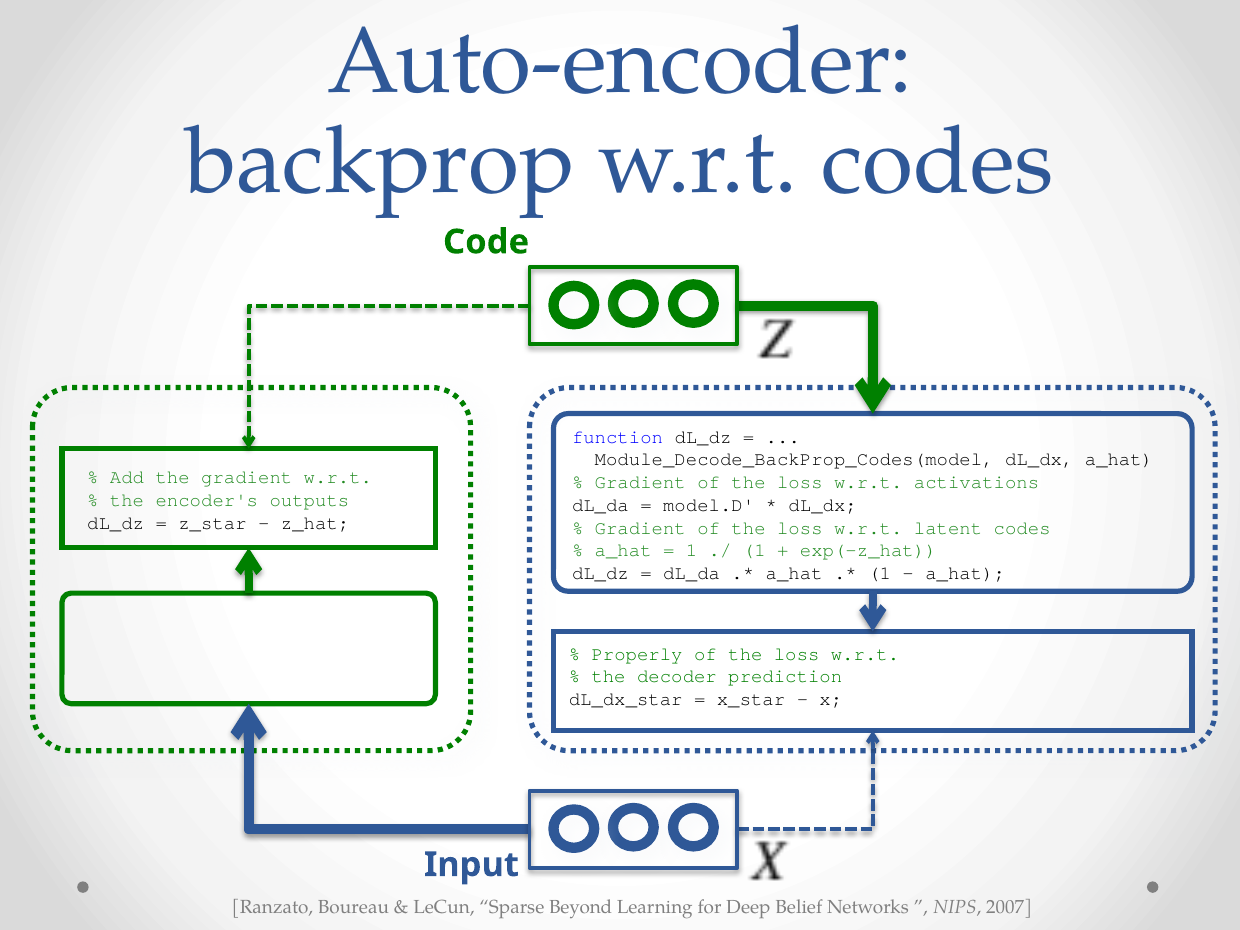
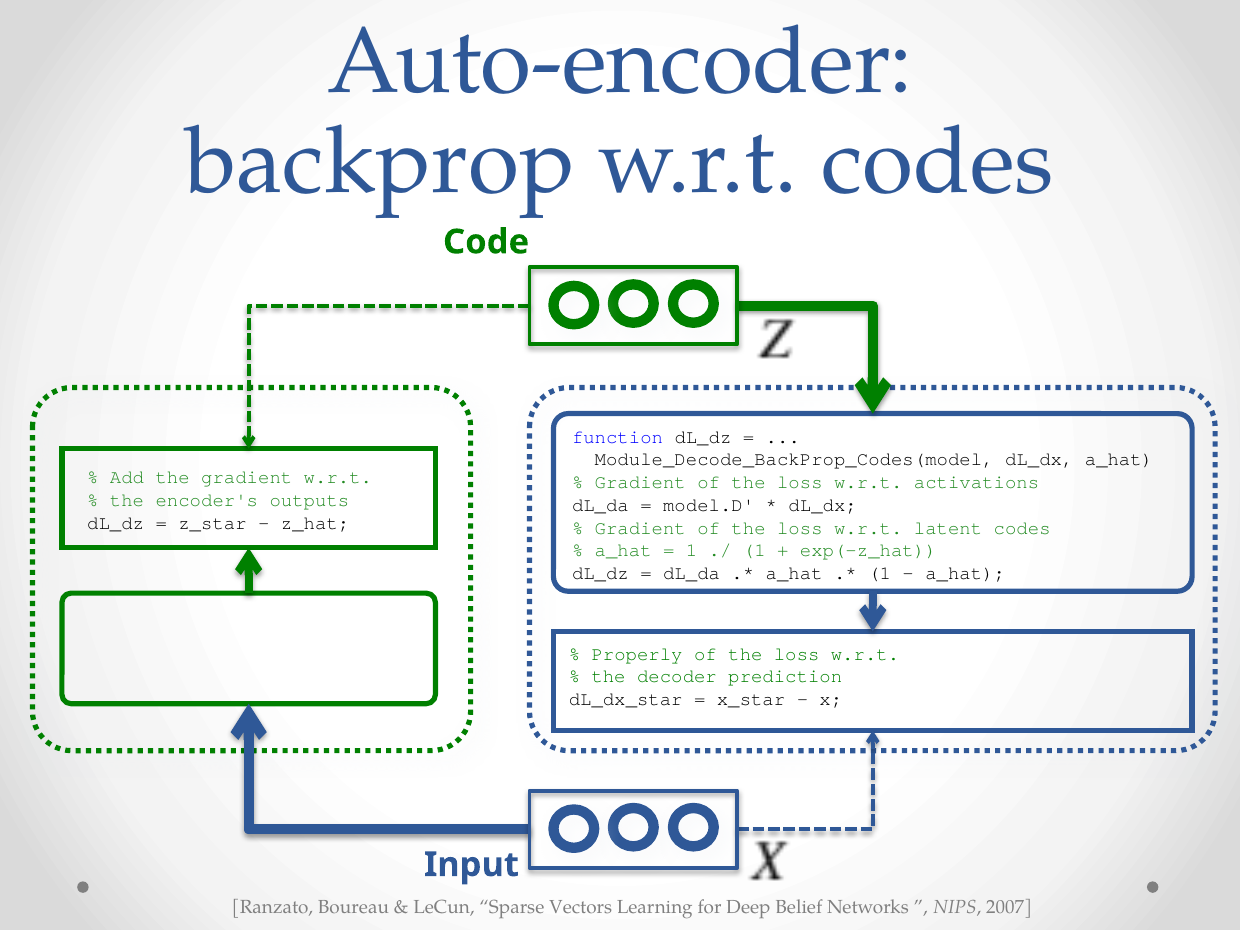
Beyond: Beyond -> Vectors
